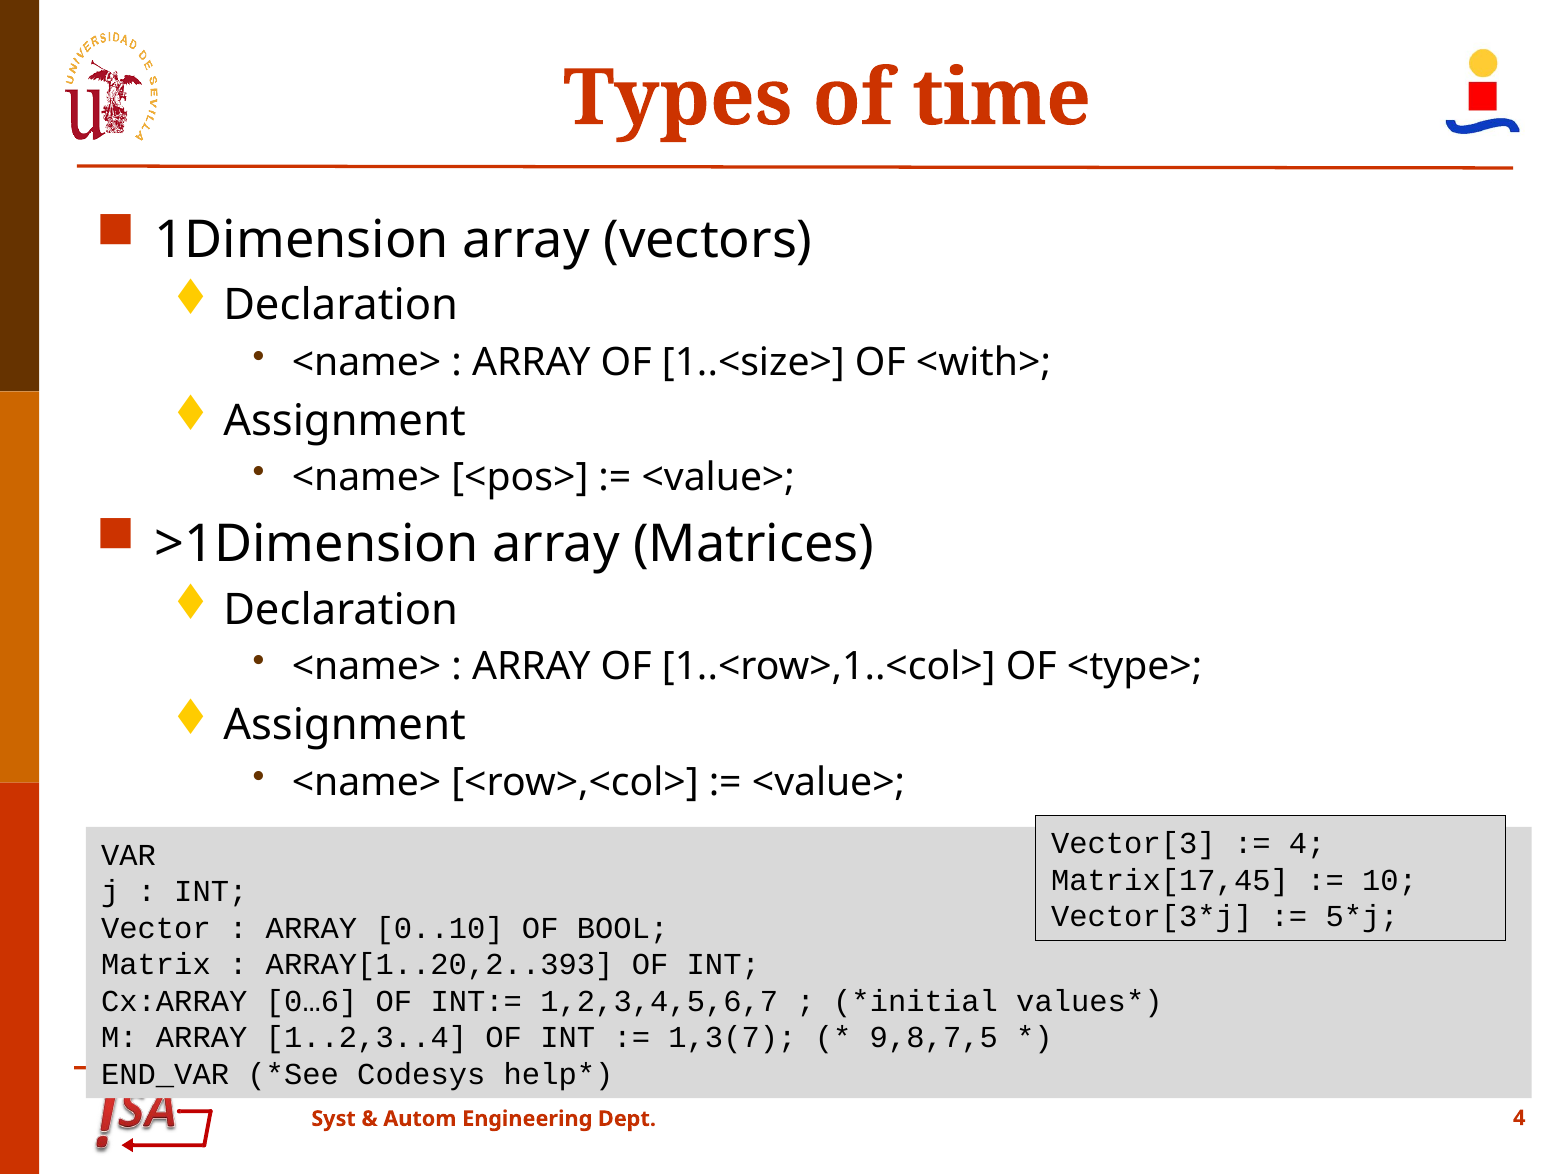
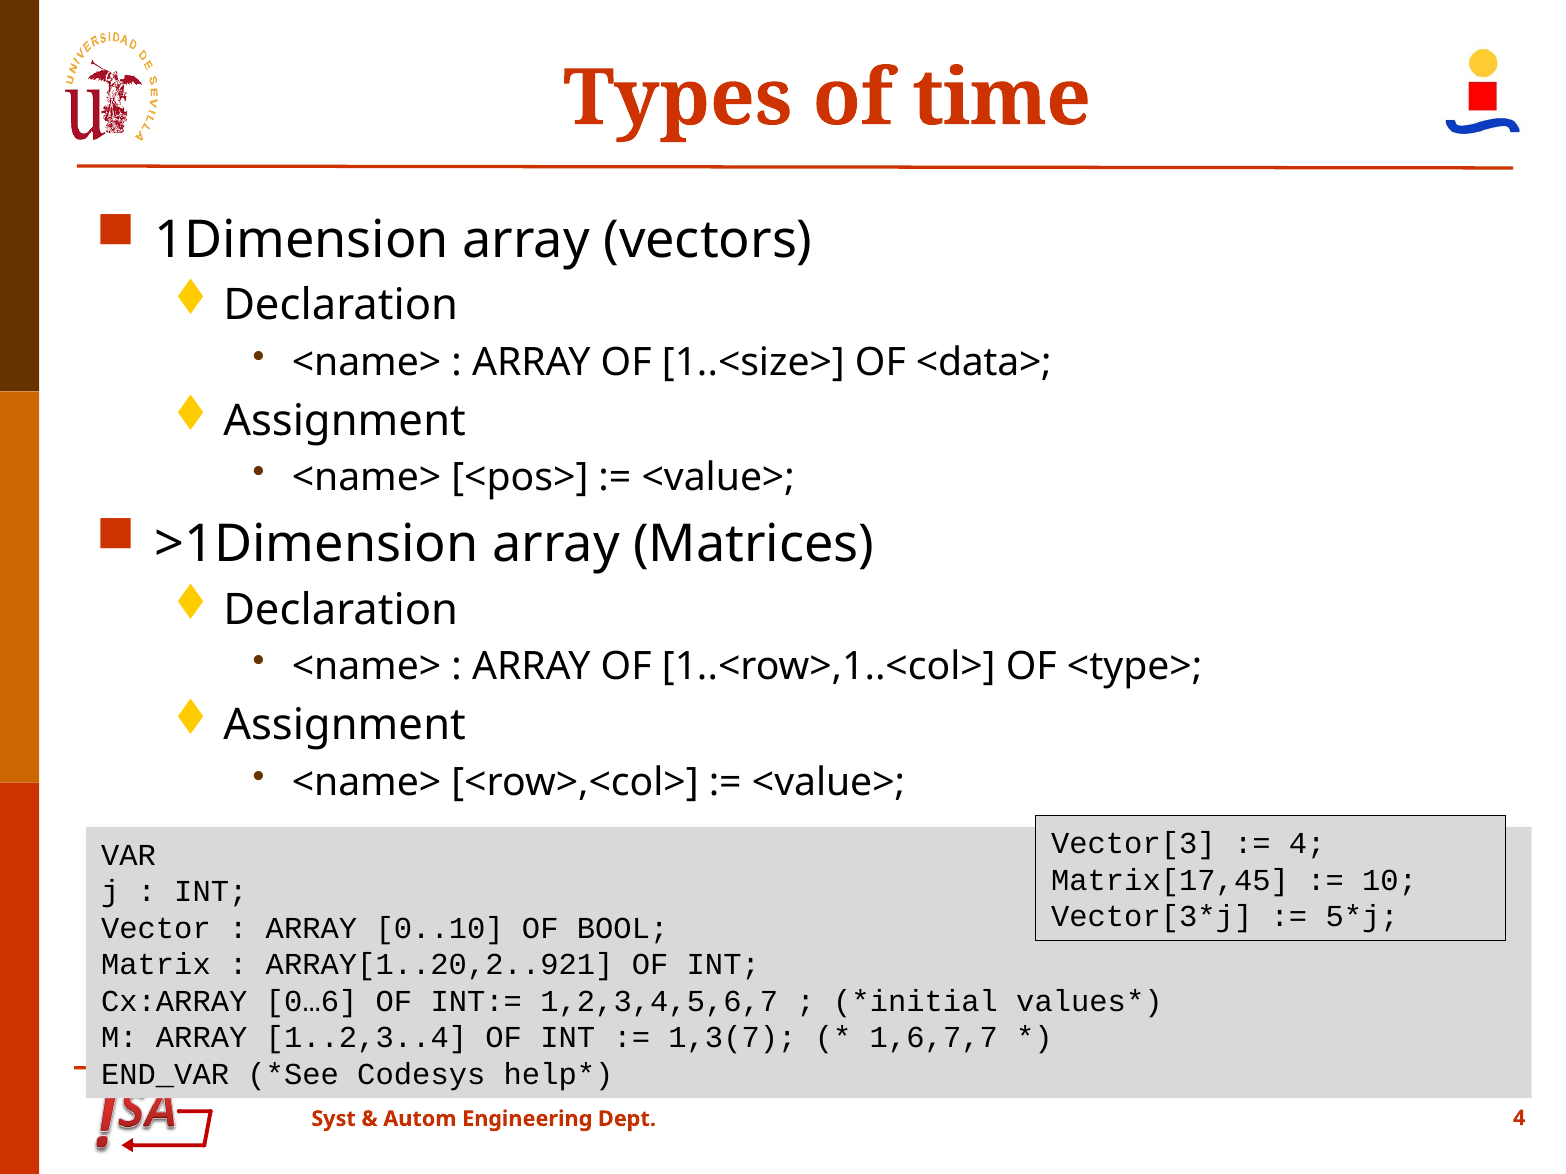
<with>: <with> -> <data>
ARRAY[1..20,2..393: ARRAY[1..20,2..393 -> ARRAY[1..20,2..921
9,8,7,5: 9,8,7,5 -> 1,6,7,7
